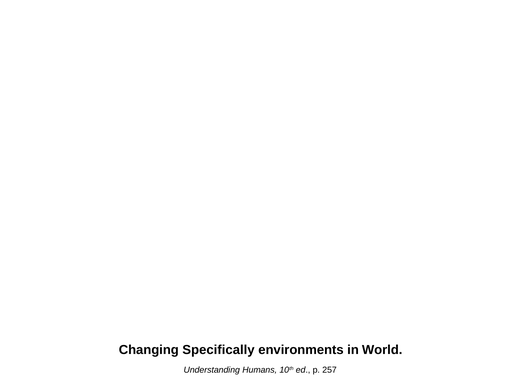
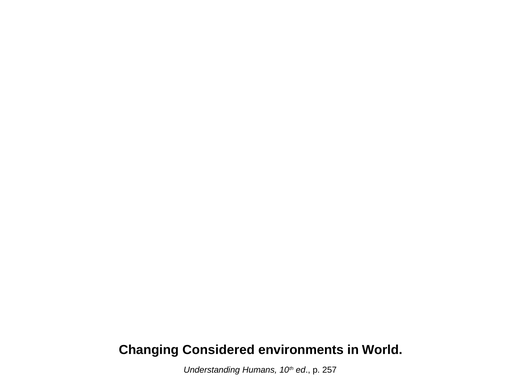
Specifically: Specifically -> Considered
